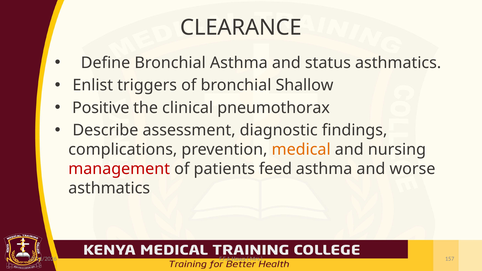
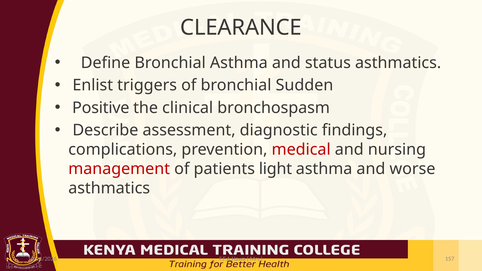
Shallow: Shallow -> Sudden
pneumothorax: pneumothorax -> bronchospasm
medical colour: orange -> red
feed: feed -> light
